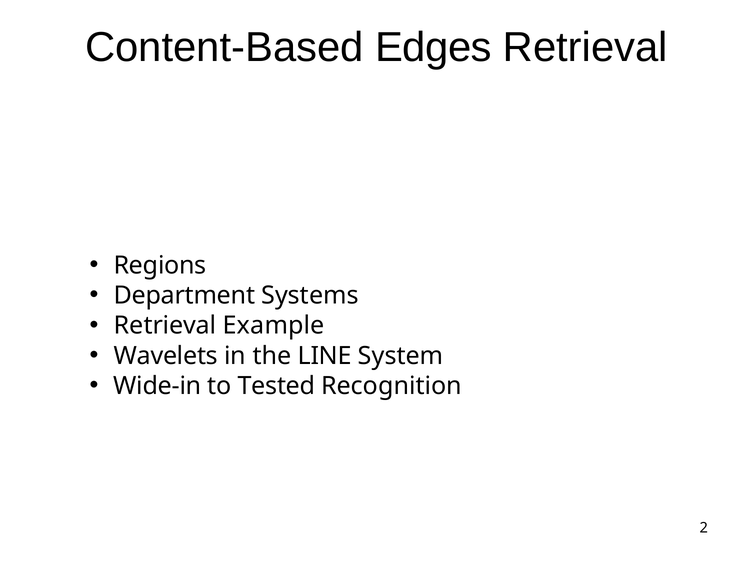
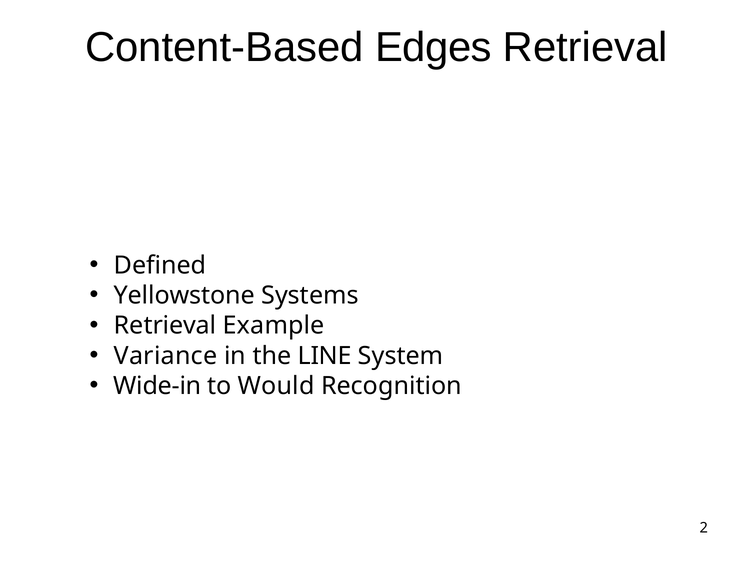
Regions: Regions -> Defined
Department: Department -> Yellowstone
Wavelets: Wavelets -> Variance
Tested: Tested -> Would
